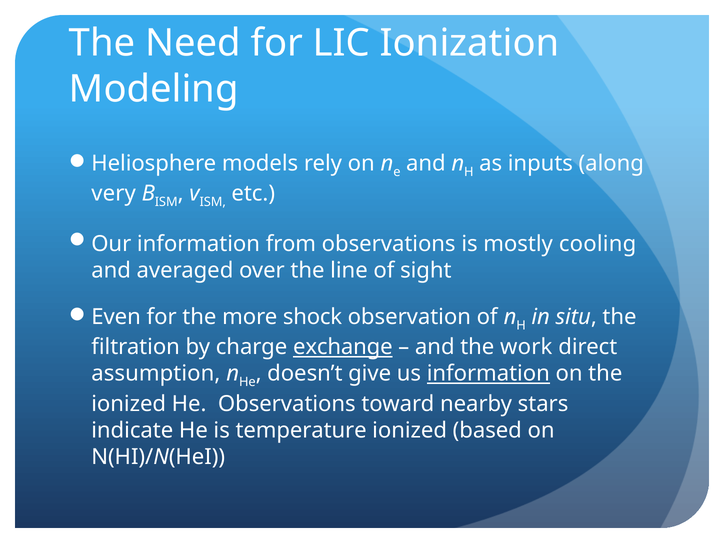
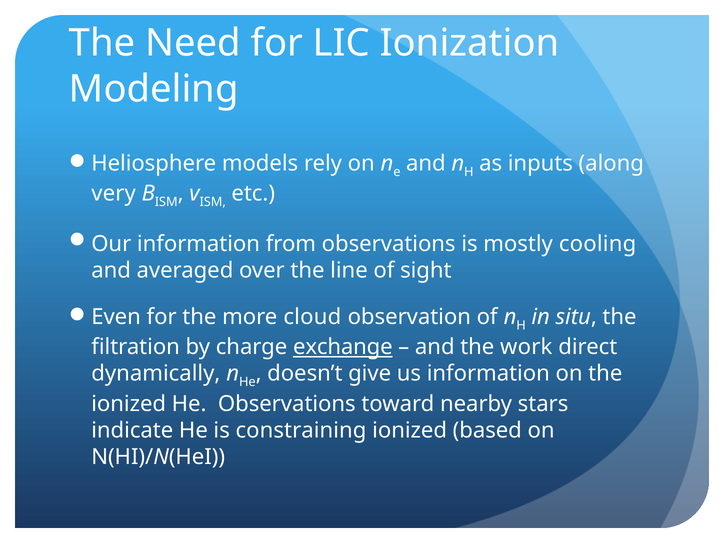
shock: shock -> cloud
assumption: assumption -> dynamically
information at (488, 374) underline: present -> none
temperature: temperature -> constraining
